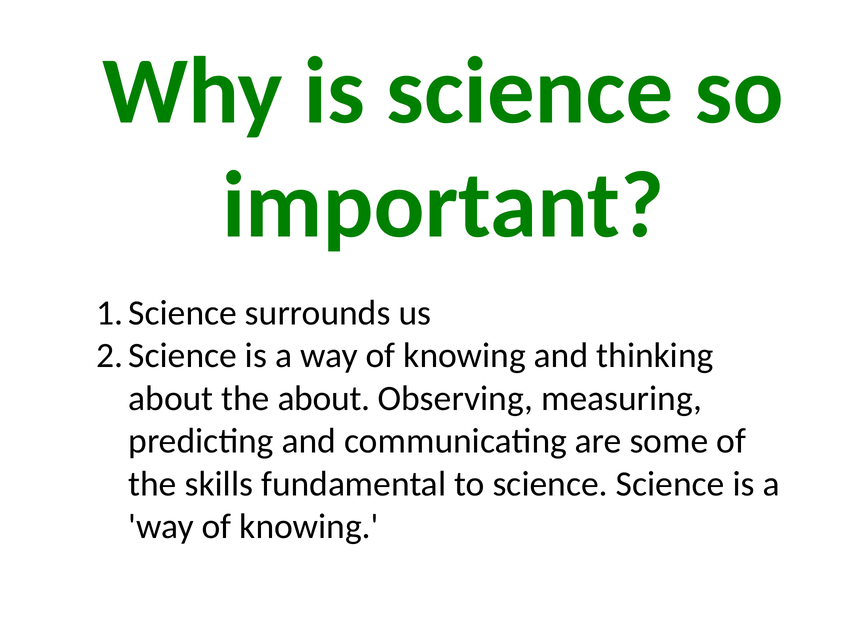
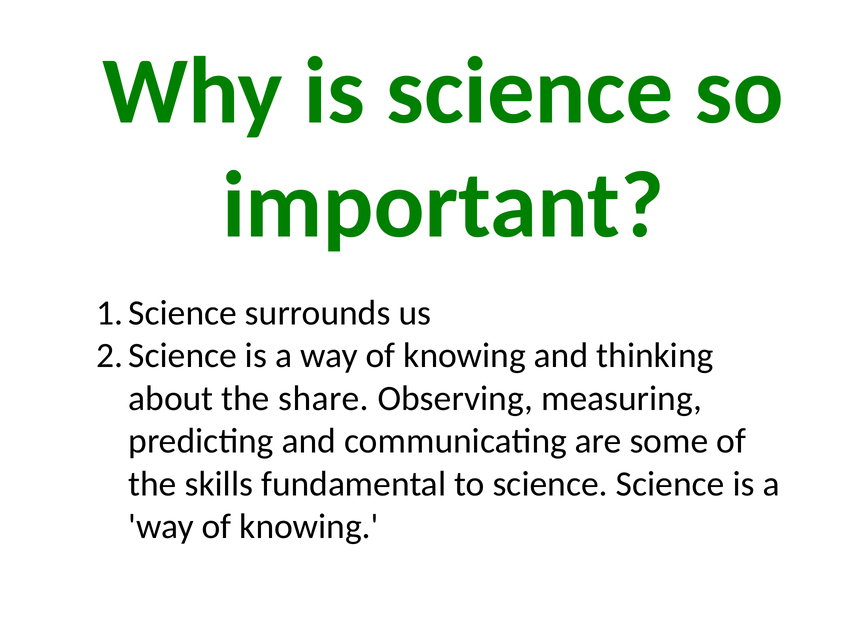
the about: about -> share
